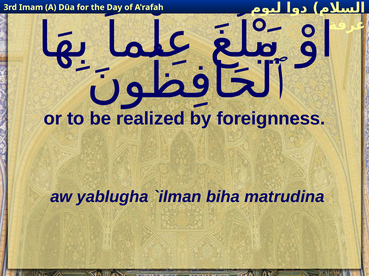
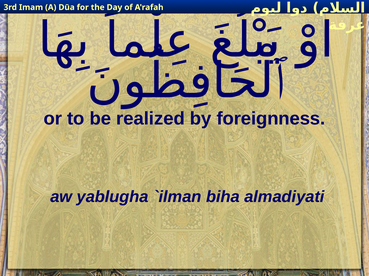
matrudina: matrudina -> almadiyati
